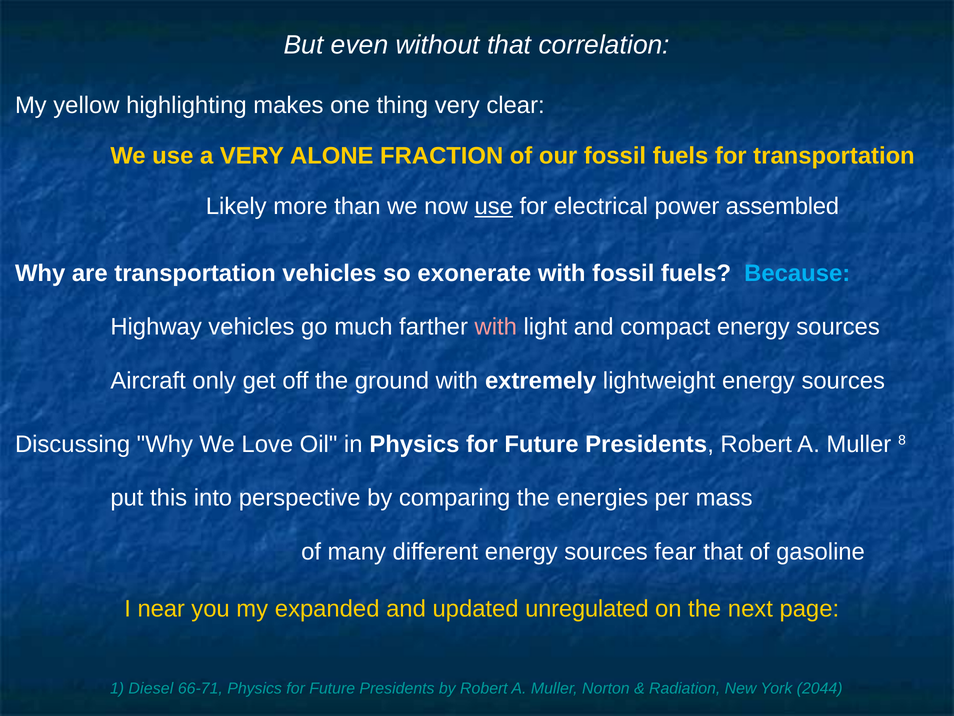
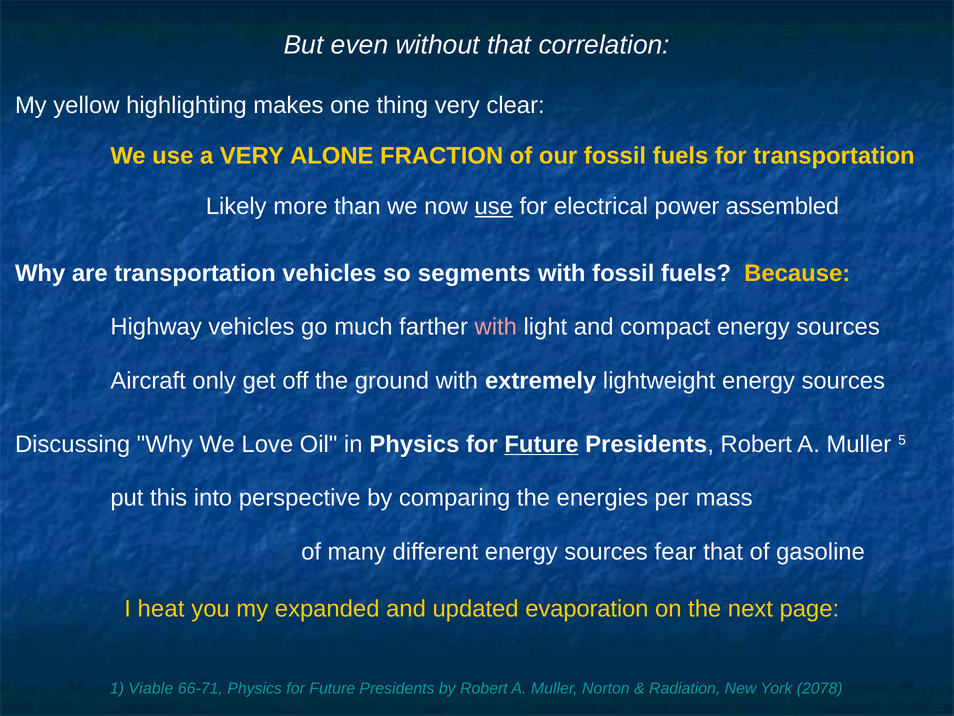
exonerate: exonerate -> segments
Because colour: light blue -> yellow
Future at (541, 444) underline: none -> present
8: 8 -> 5
near: near -> heat
unregulated: unregulated -> evaporation
Diesel: Diesel -> Viable
2044: 2044 -> 2078
